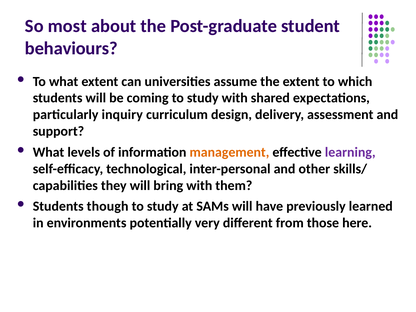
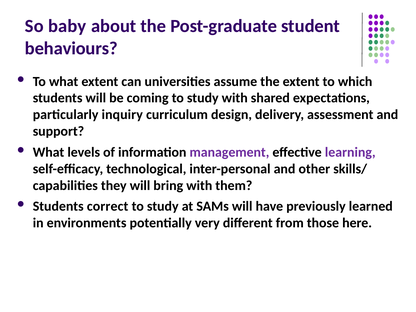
most: most -> baby
management colour: orange -> purple
though: though -> correct
